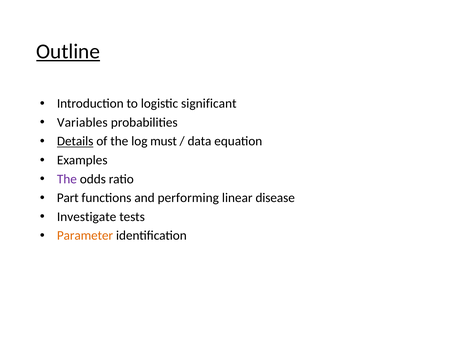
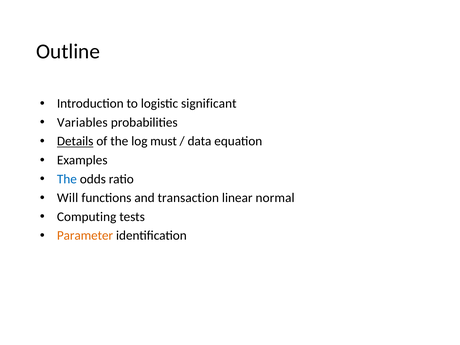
Outline underline: present -> none
The at (67, 179) colour: purple -> blue
Part: Part -> Will
performing: performing -> transaction
disease: disease -> normal
Investigate: Investigate -> Computing
